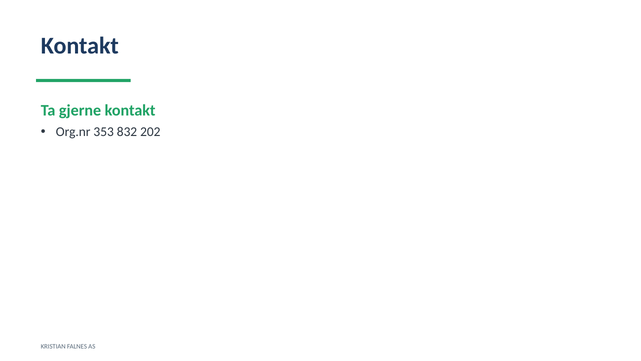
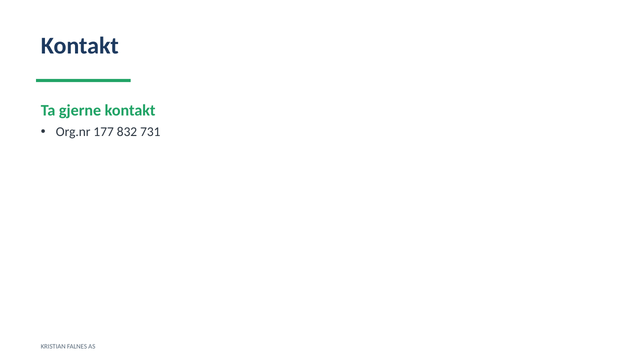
353: 353 -> 177
202: 202 -> 731
